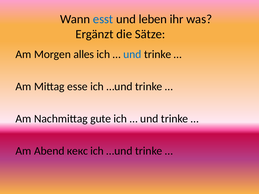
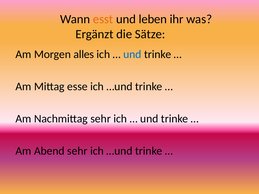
esst colour: blue -> orange
Nachmittag gute: gute -> sehr
Abend кекс: кекс -> sehr
